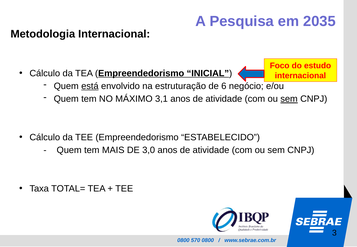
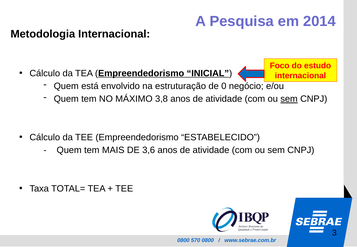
2035: 2035 -> 2014
está underline: present -> none
6: 6 -> 0
3,1: 3,1 -> 3,8
3,0: 3,0 -> 3,6
